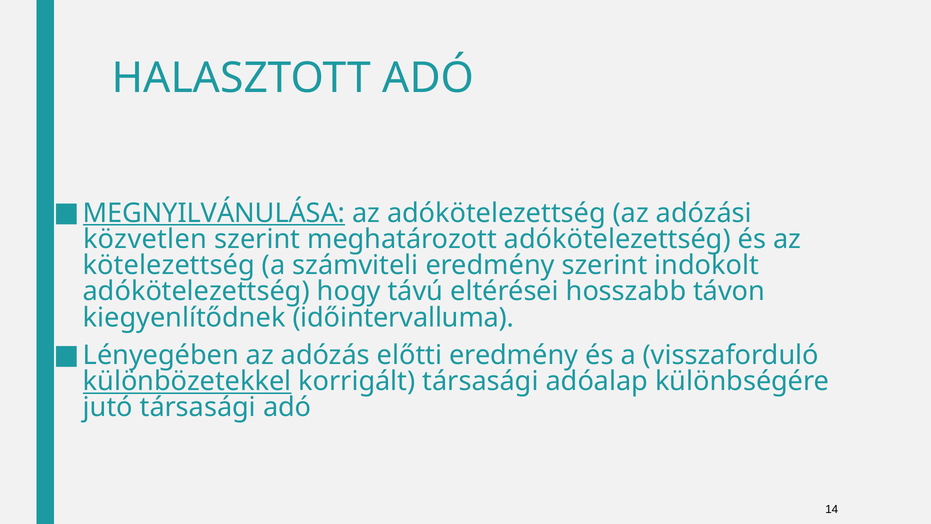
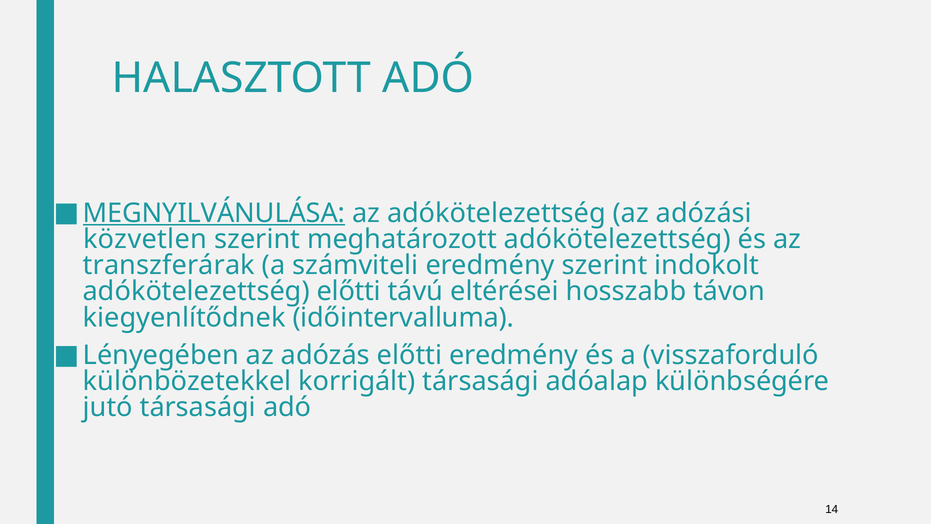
kötelezettség: kötelezettség -> transzferárak
adókötelezettség hogy: hogy -> előtti
különbözetekkel underline: present -> none
